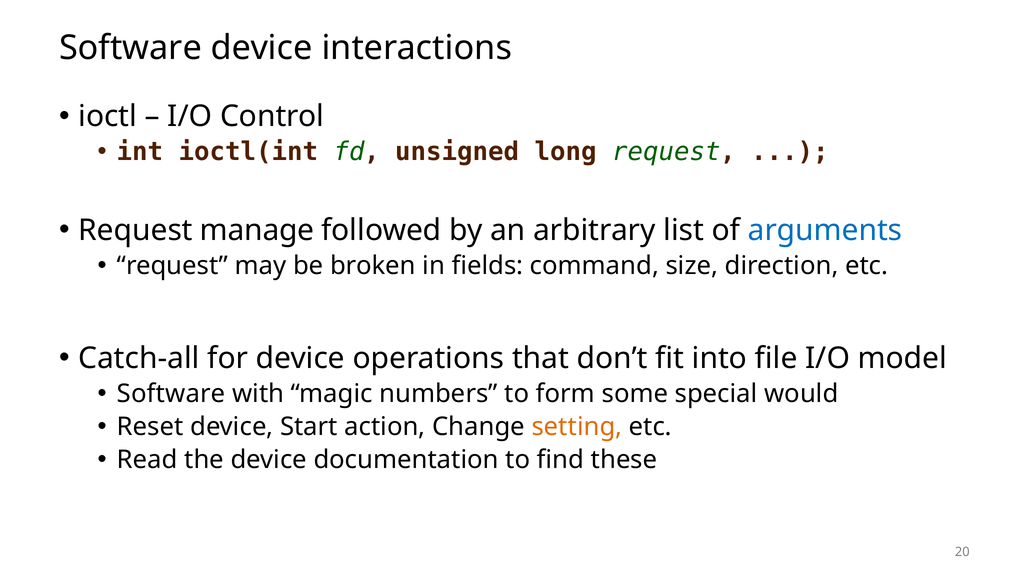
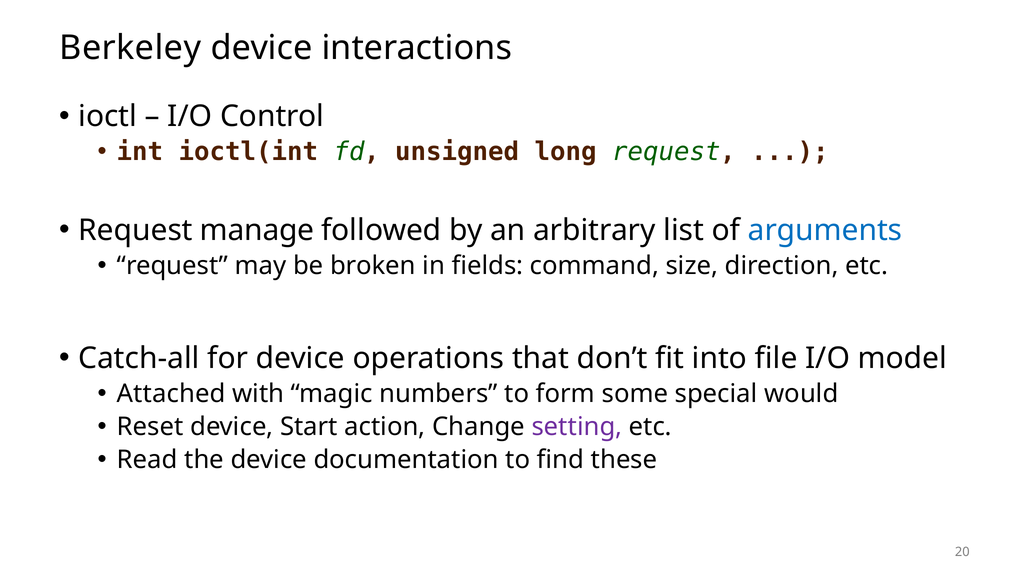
Software at (130, 48): Software -> Berkeley
Software at (171, 393): Software -> Attached
setting colour: orange -> purple
